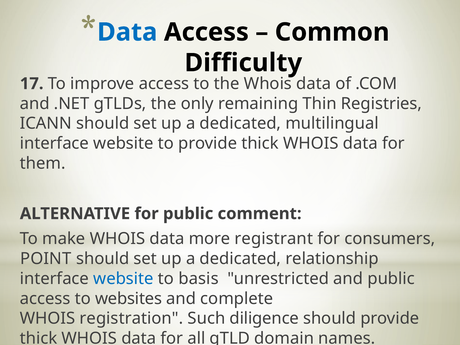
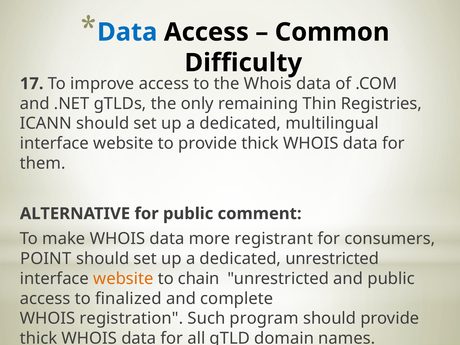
dedicated relationship: relationship -> unrestricted
website at (123, 279) colour: blue -> orange
basis: basis -> chain
websites: websites -> finalized
diligence: diligence -> program
